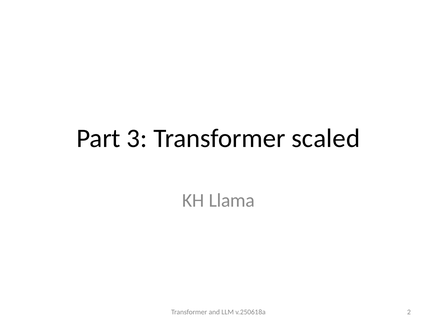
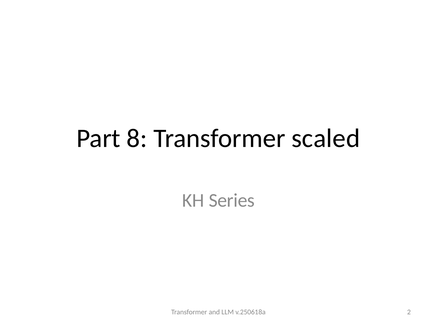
3: 3 -> 8
Llama: Llama -> Series
